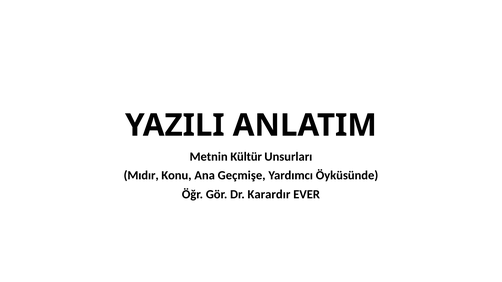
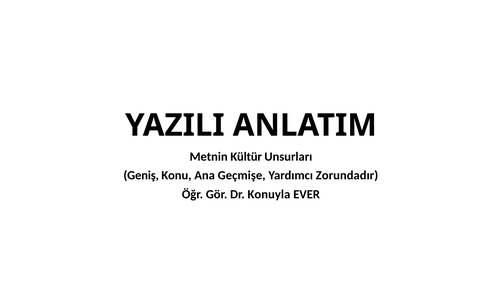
Mıdır: Mıdır -> Geniş
Öyküsünde: Öyküsünde -> Zorundadır
Karardır: Karardır -> Konuyla
